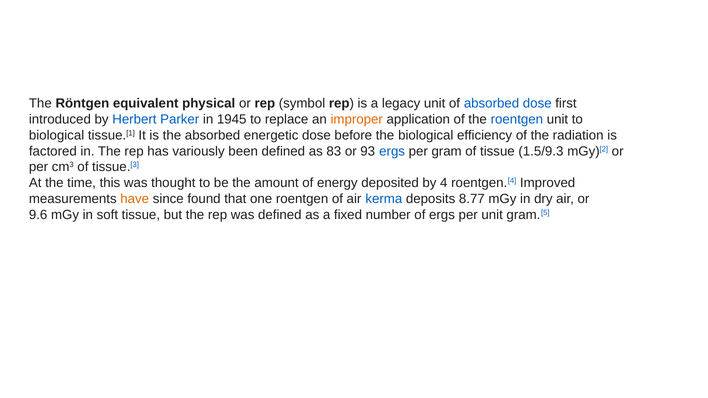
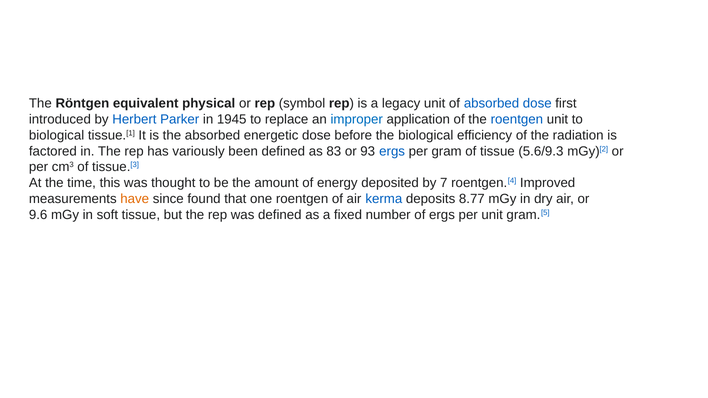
improper colour: orange -> blue
1.5/9.3: 1.5/9.3 -> 5.6/9.3
4: 4 -> 7
